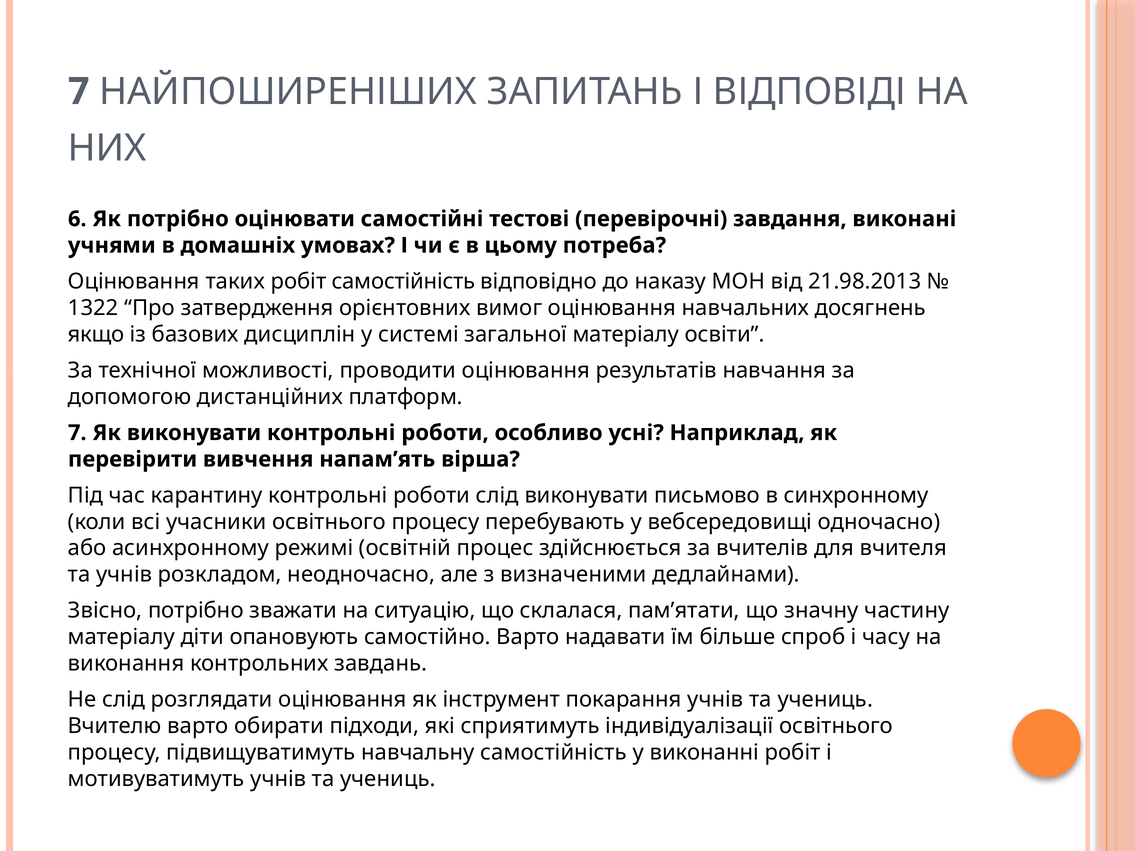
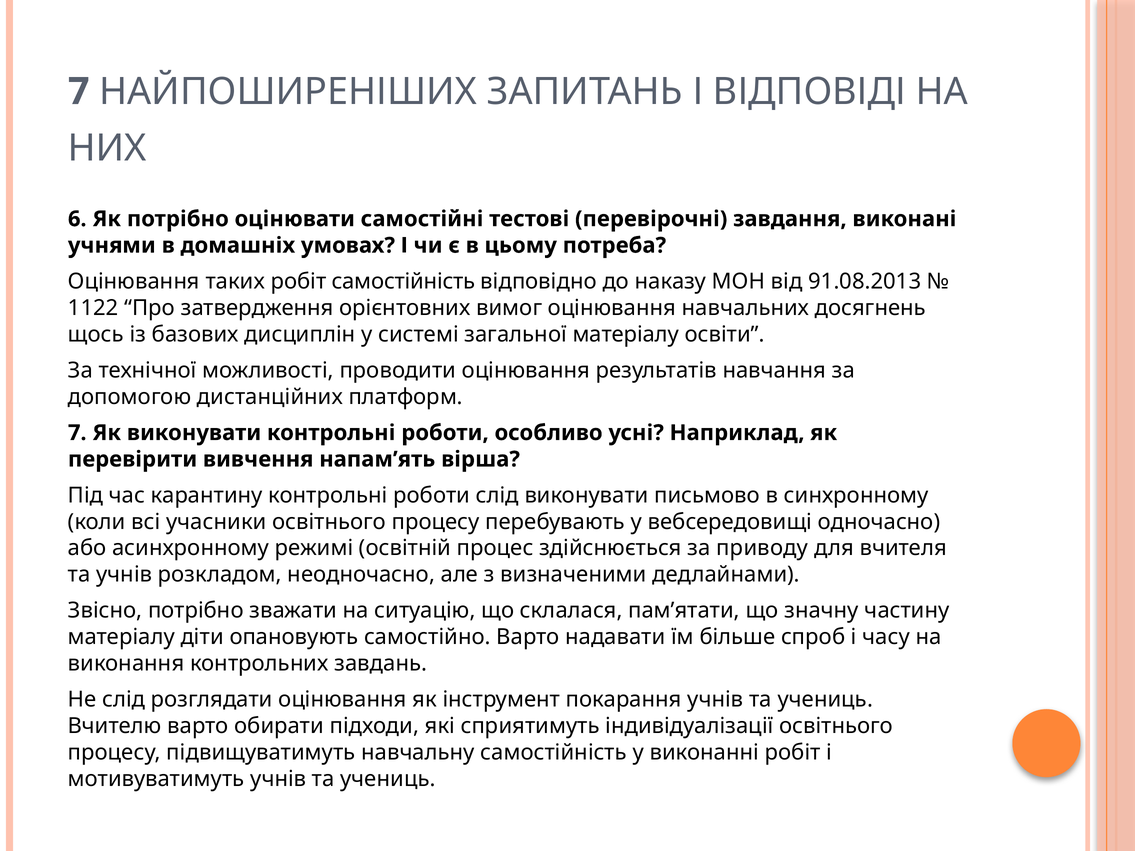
21.98.2013: 21.98.2013 -> 91.08.2013
1322: 1322 -> 1122
якщо: якщо -> щось
вчителів: вчителів -> приводу
